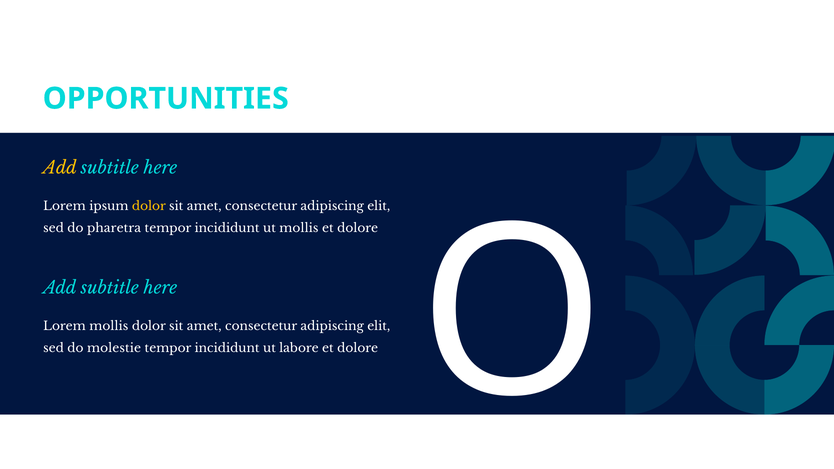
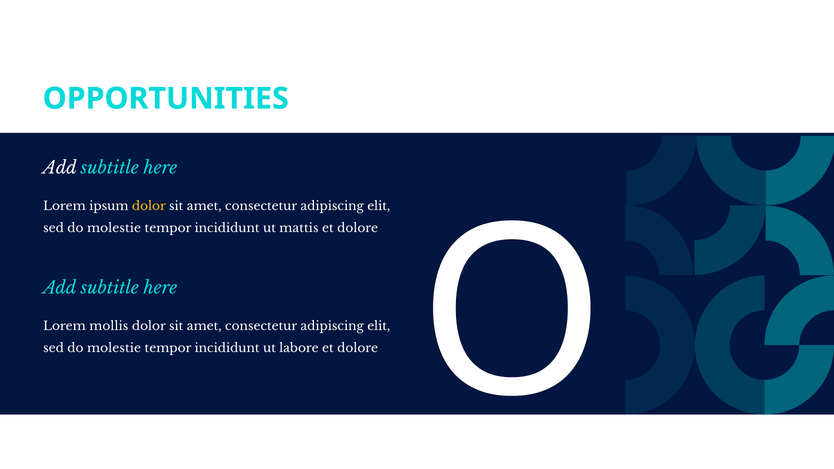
Add at (60, 168) colour: yellow -> white
pharetra at (114, 228): pharetra -> molestie
ut mollis: mollis -> mattis
